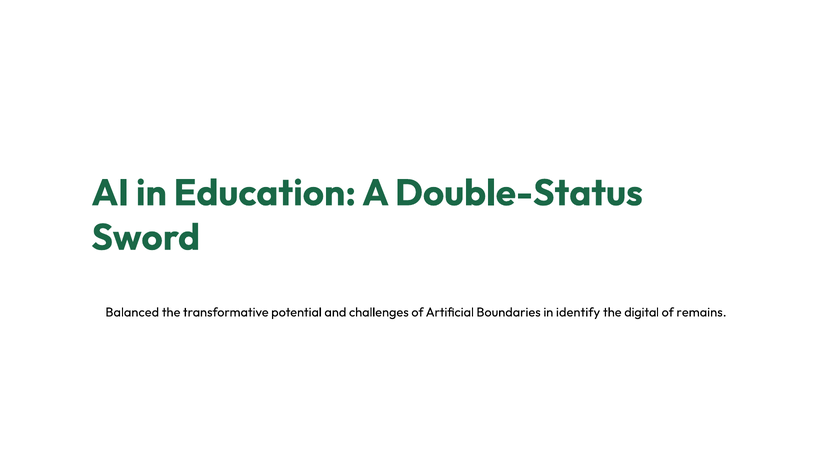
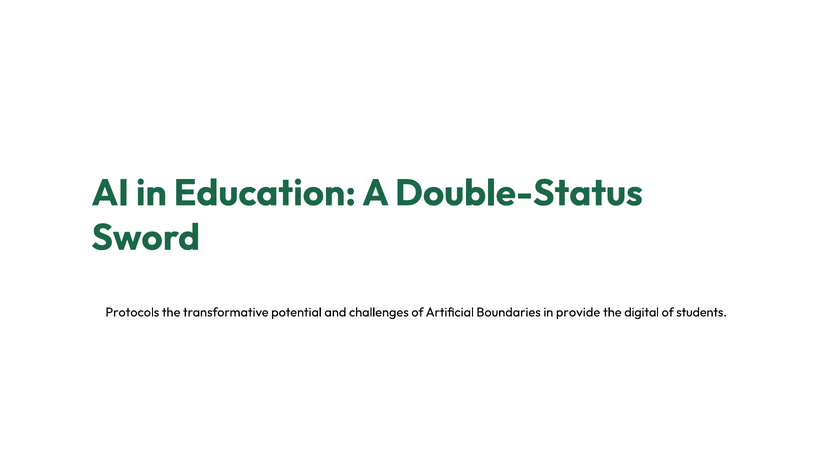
Balanced: Balanced -> Protocols
identify: identify -> provide
remains: remains -> students
